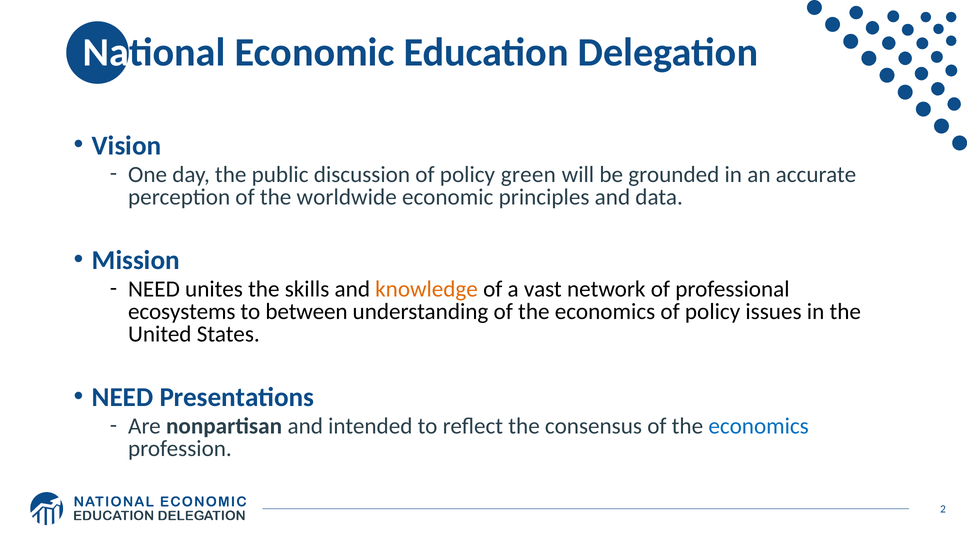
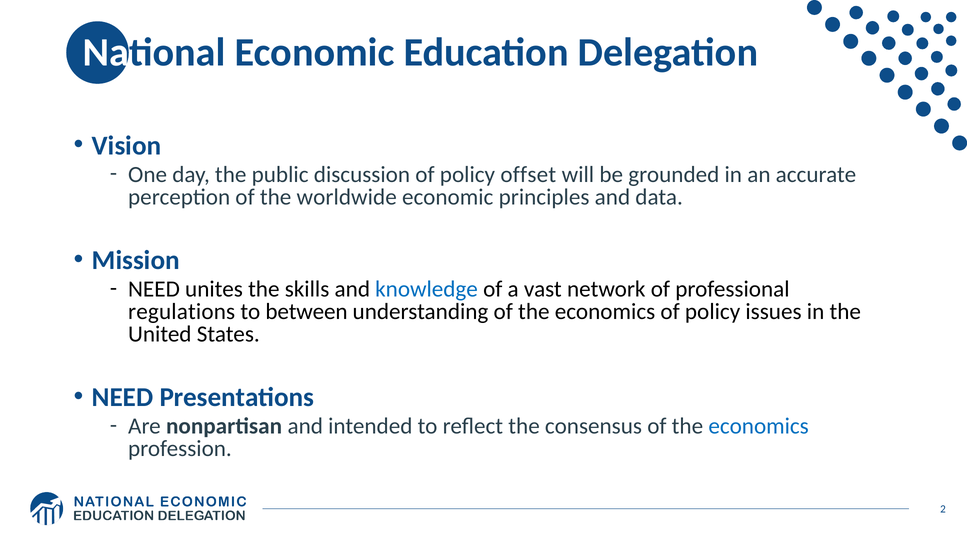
green: green -> offset
knowledge colour: orange -> blue
ecosystems: ecosystems -> regulations
